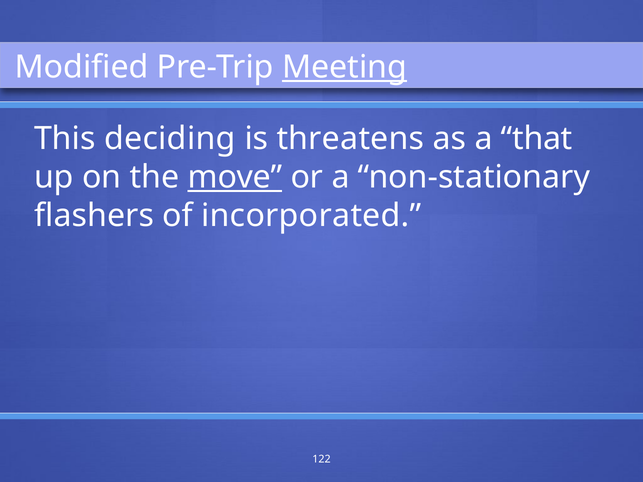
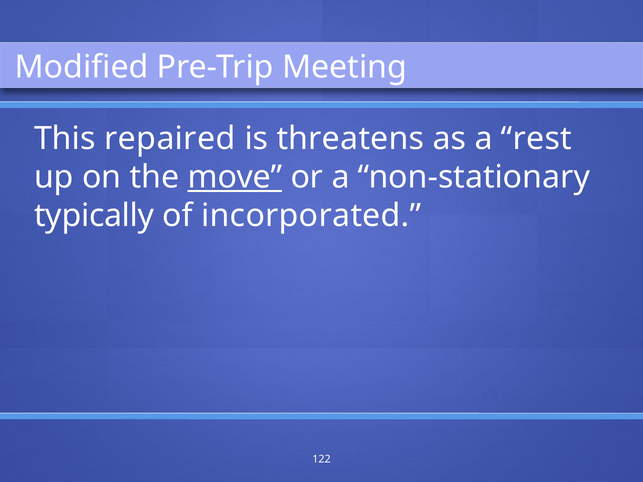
Meeting underline: present -> none
deciding: deciding -> repaired
that: that -> rest
flashers: flashers -> typically
